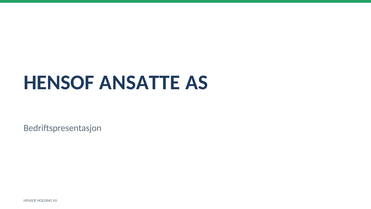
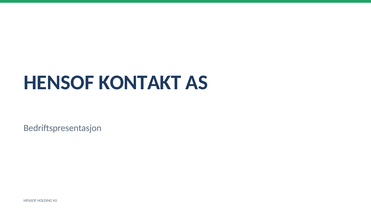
ANSATTE: ANSATTE -> KONTAKT
